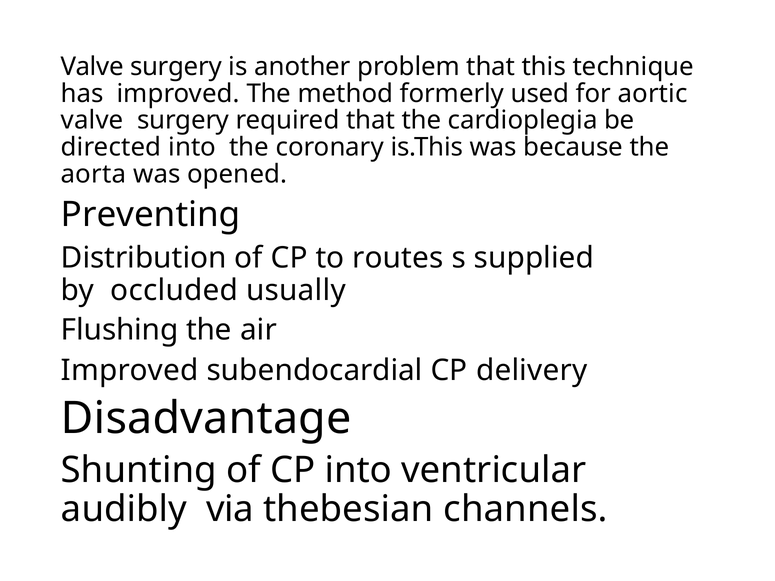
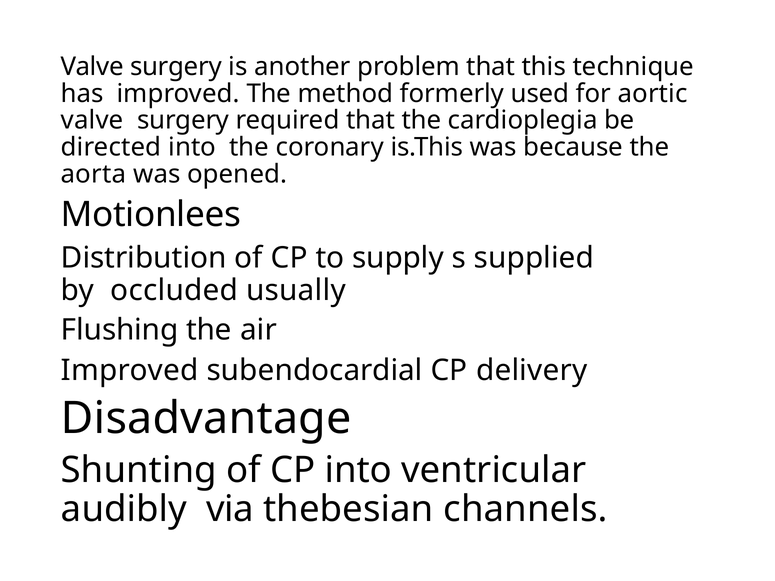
Preventing: Preventing -> Motionlees
routes: routes -> supply
